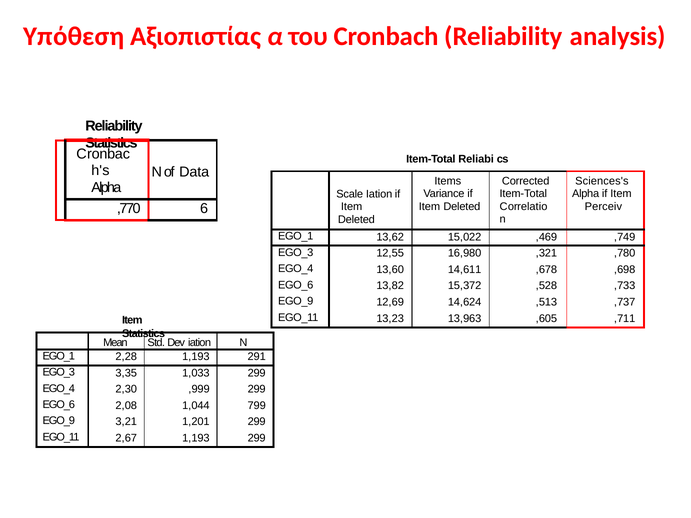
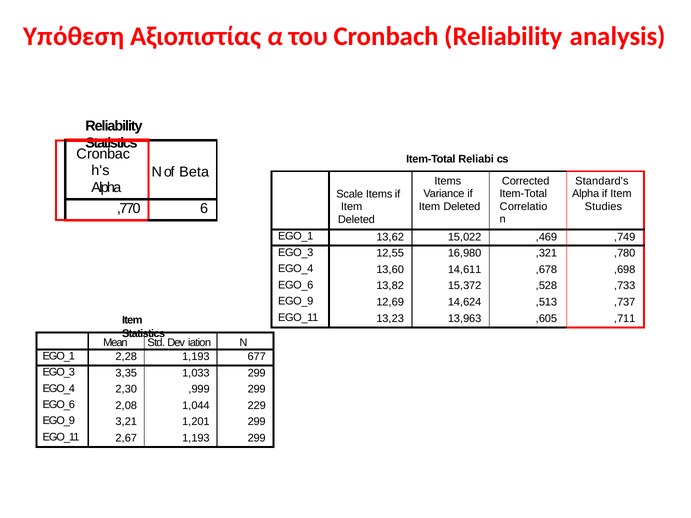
Data: Data -> Beta
Sciences's: Sciences's -> Standard's
Scale Iation: Iation -> Items
Perceiv: Perceiv -> Studies
291: 291 -> 677
799: 799 -> 229
